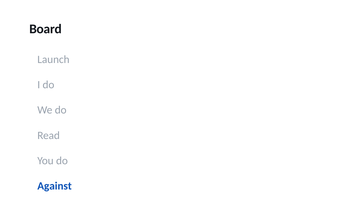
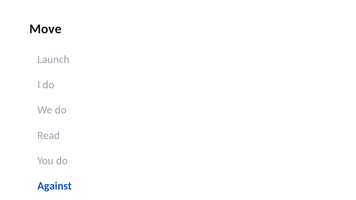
Board: Board -> Move
